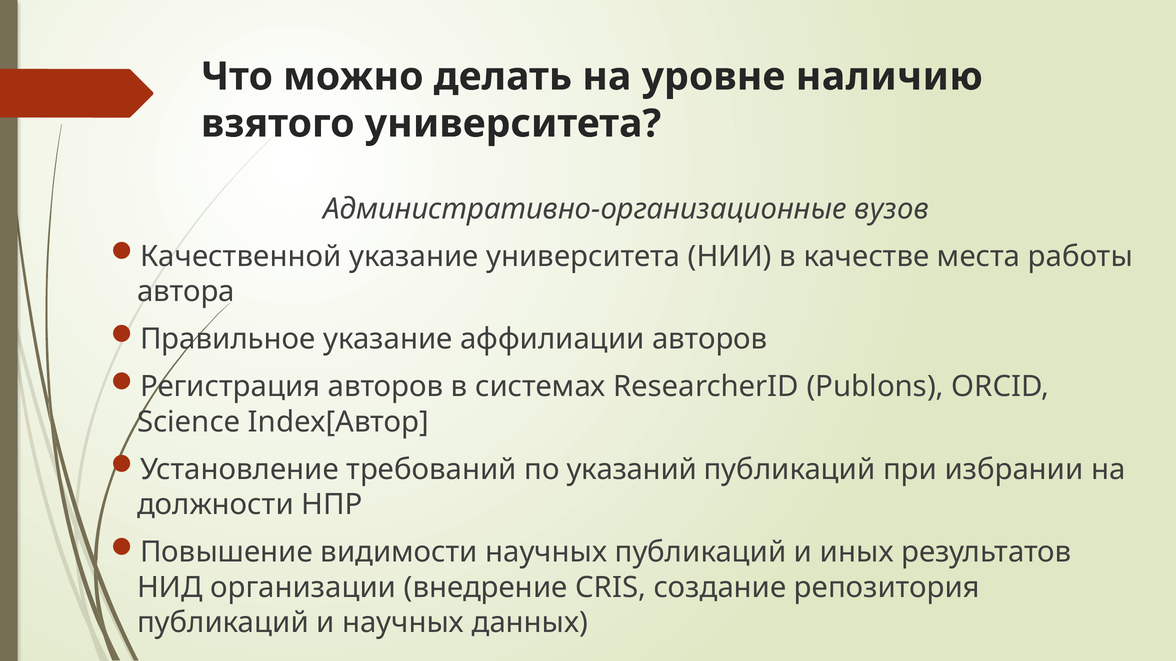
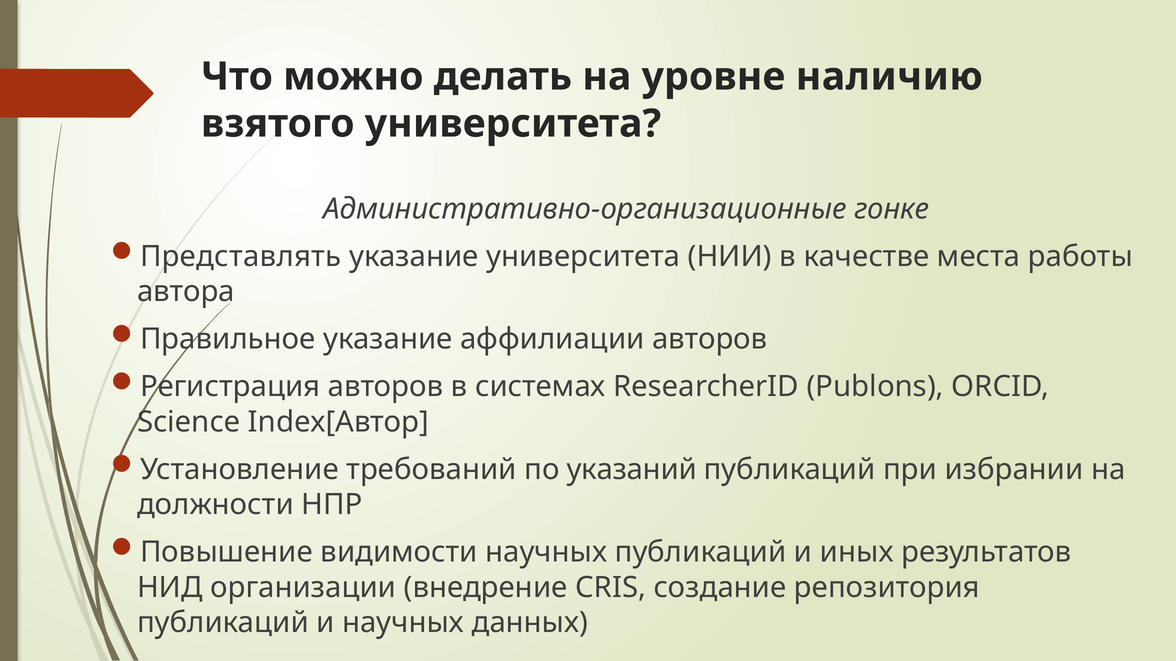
вузов: вузов -> гонке
Качественной: Качественной -> Представлять
